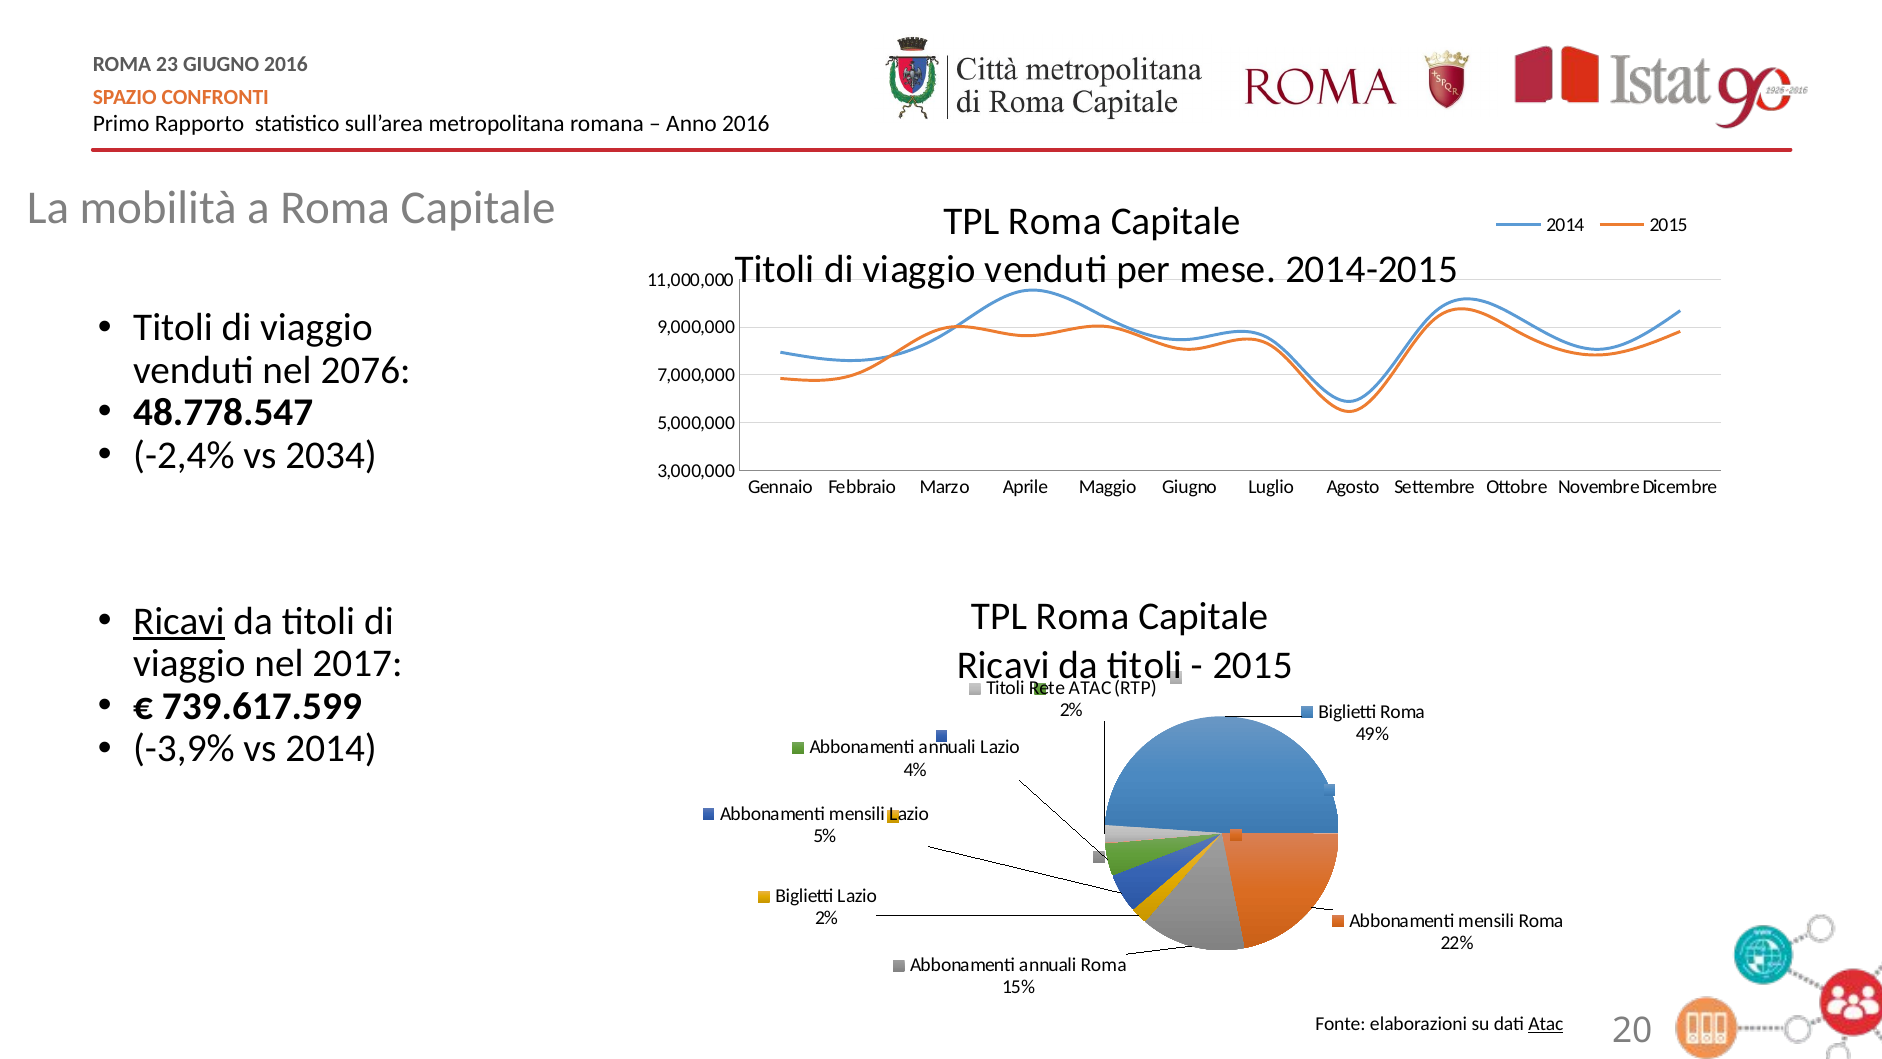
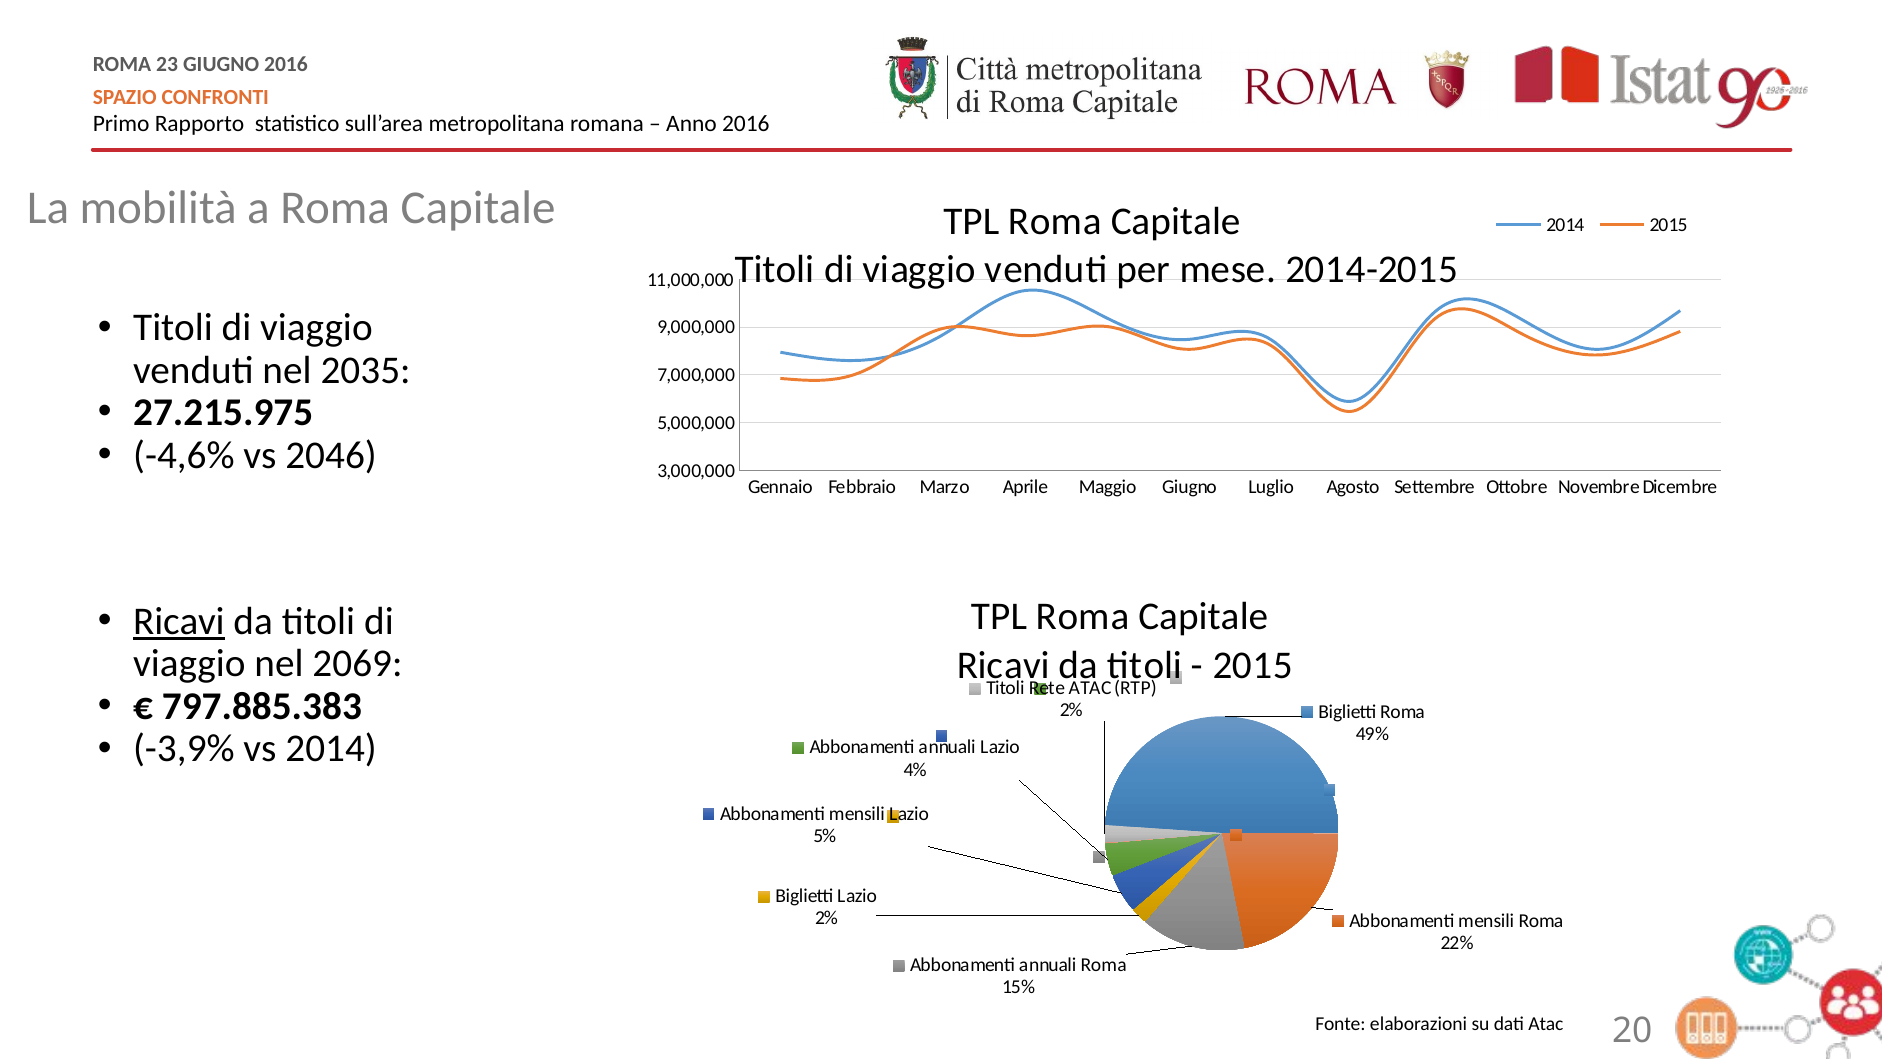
2076: 2076 -> 2035
48.778.547: 48.778.547 -> 27.215.975
-2,4%: -2,4% -> -4,6%
2034: 2034 -> 2046
2017: 2017 -> 2069
739.617.599: 739.617.599 -> 797.885.383
Atac at (1546, 1024) underline: present -> none
